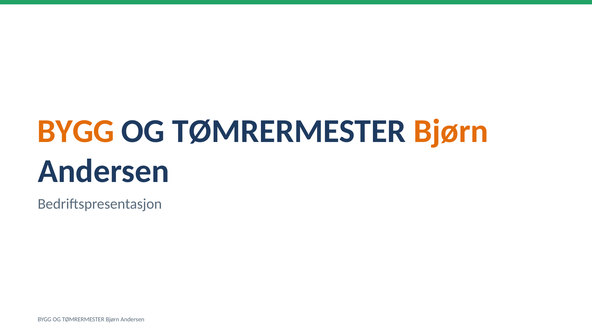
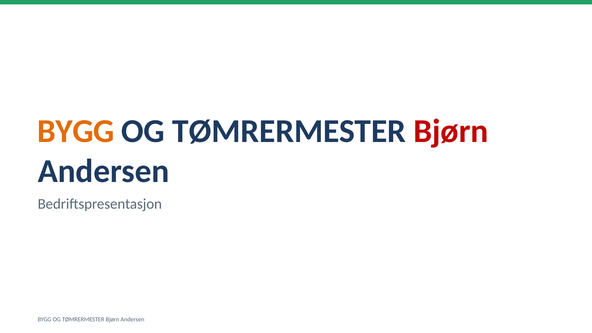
Bjørn at (451, 131) colour: orange -> red
